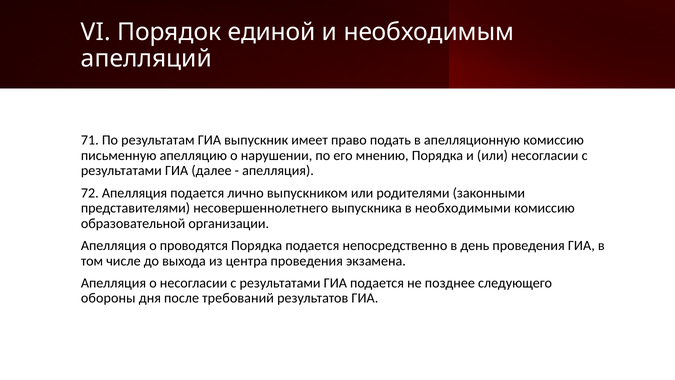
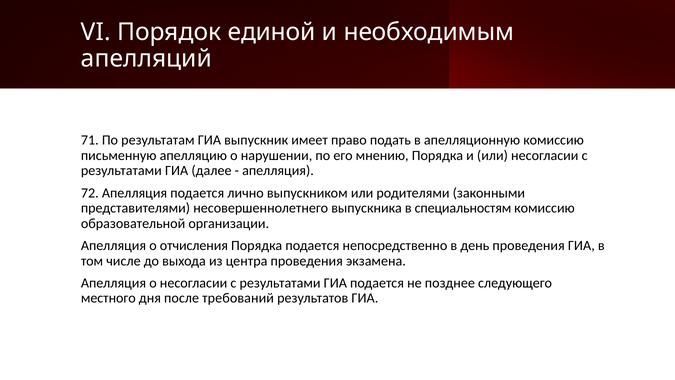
необходимыми: необходимыми -> специальностям
проводятся: проводятся -> отчисления
обороны: обороны -> местного
